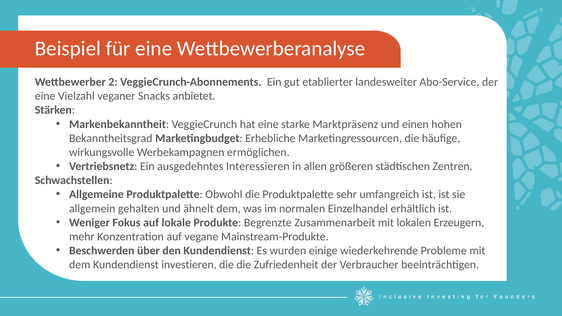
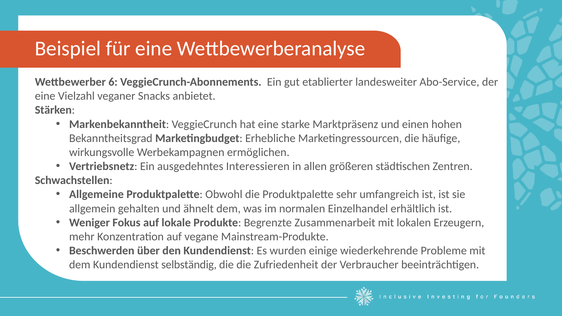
2: 2 -> 6
investieren: investieren -> selbständig
